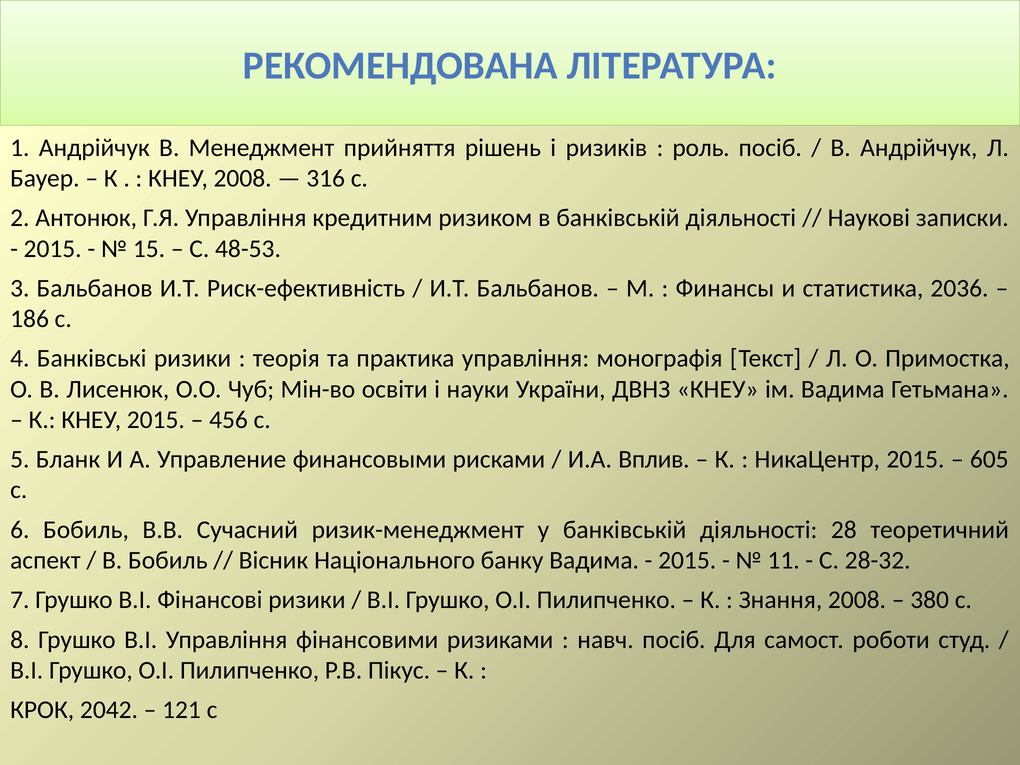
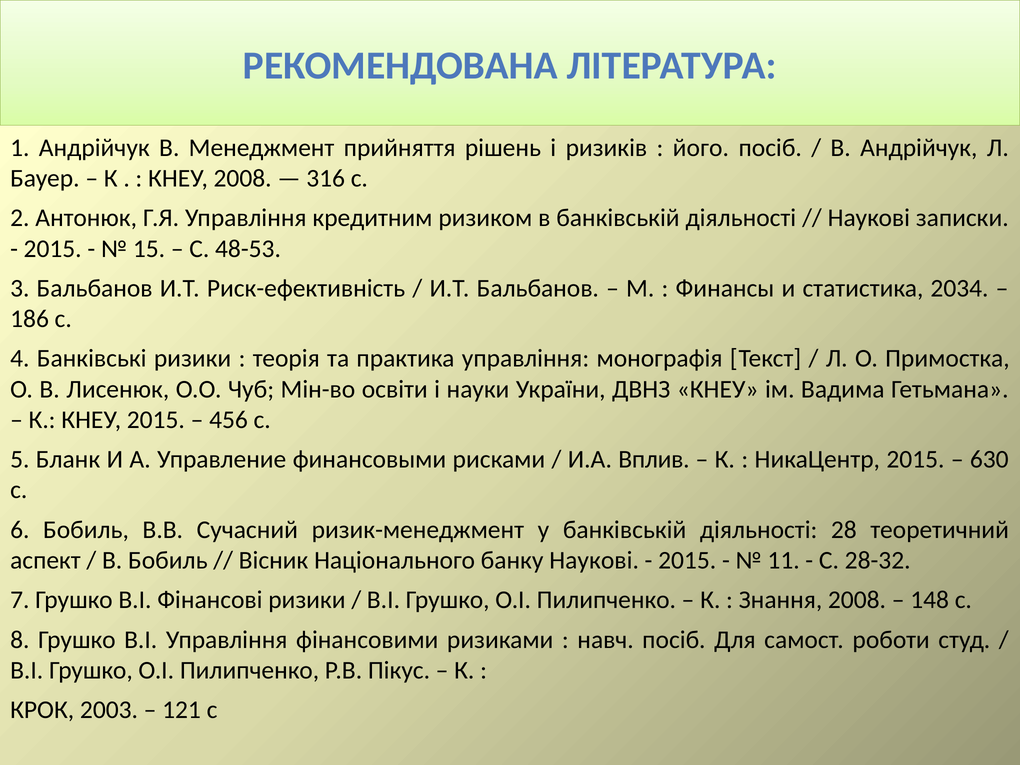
роль: роль -> його
2036: 2036 -> 2034
605: 605 -> 630
банку Вадима: Вадима -> Наукові
380: 380 -> 148
2042: 2042 -> 2003
